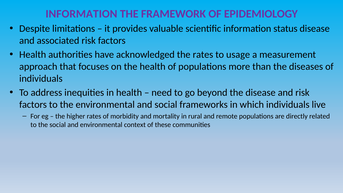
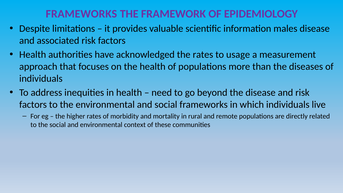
INFORMATION at (81, 14): INFORMATION -> FRAMEWORKS
status: status -> males
